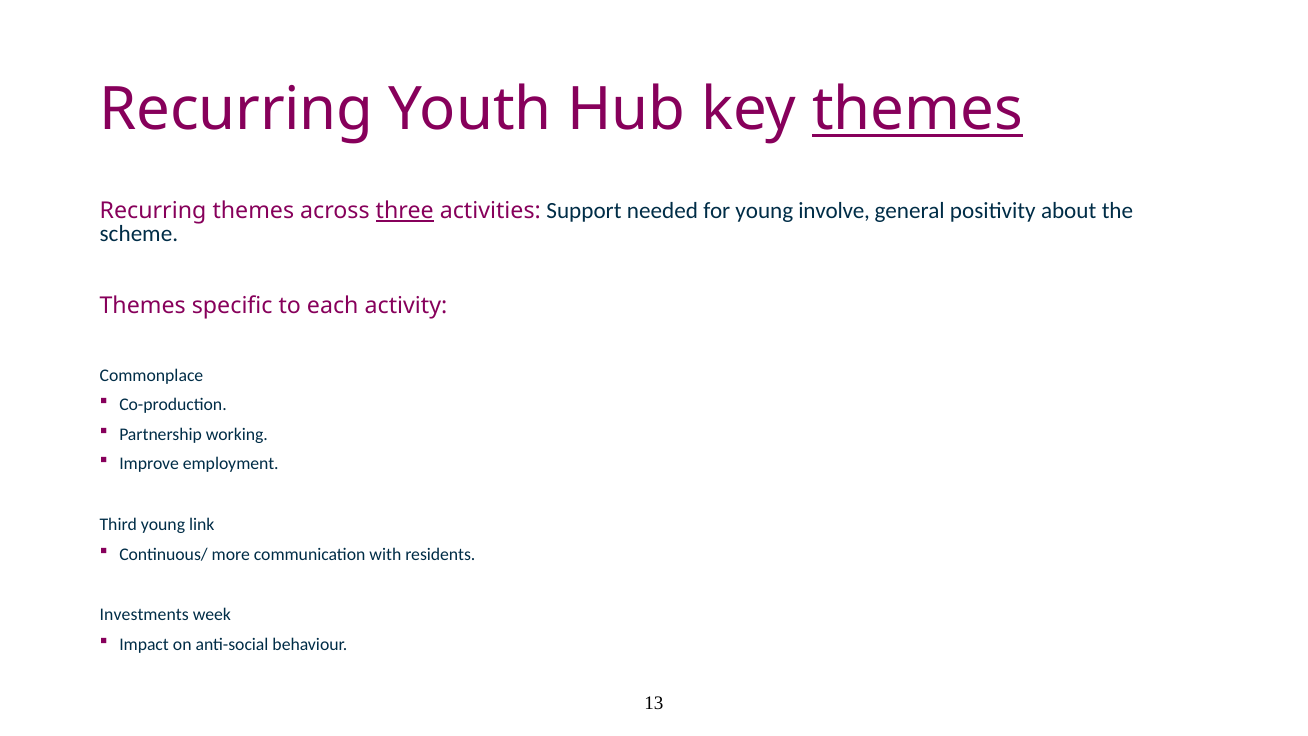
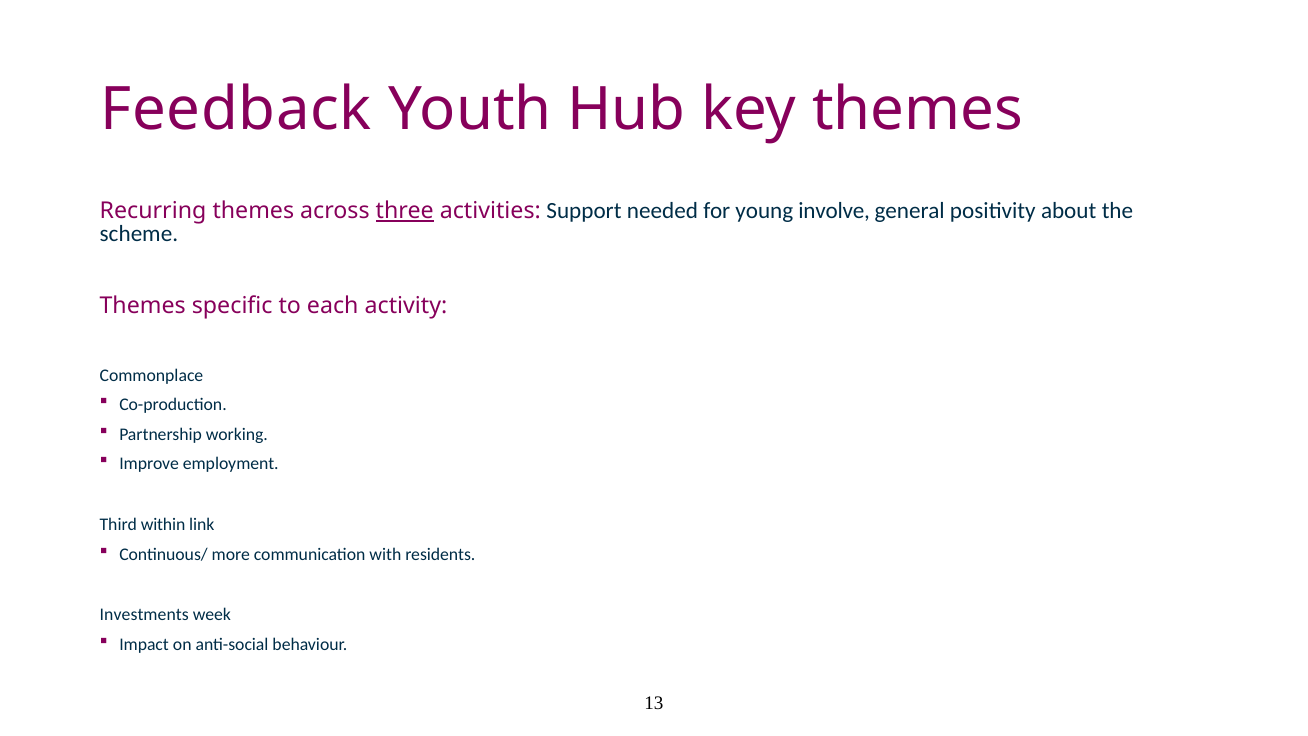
Recurring at (237, 110): Recurring -> Feedback
themes at (918, 110) underline: present -> none
Third young: young -> within
